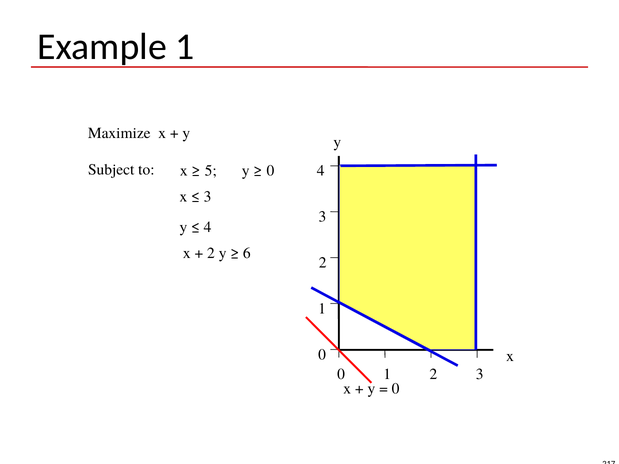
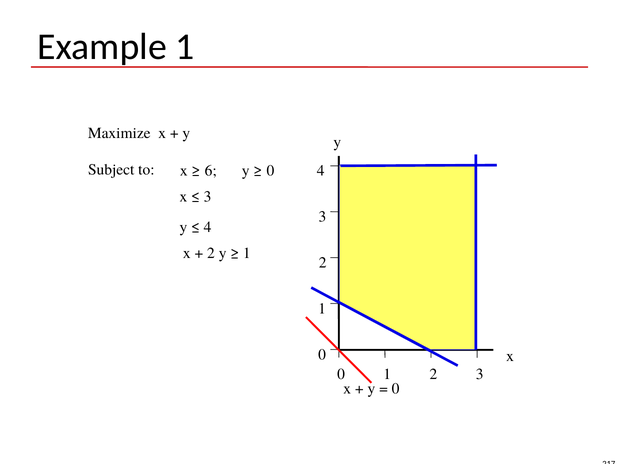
5: 5 -> 6
6 at (247, 253): 6 -> 1
